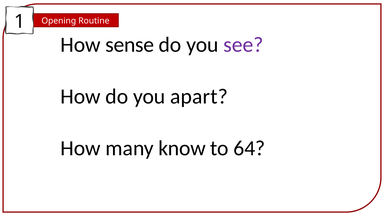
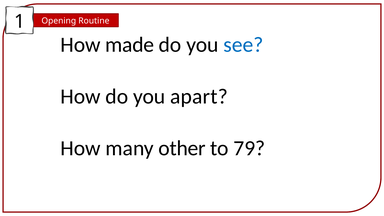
sense: sense -> made
see colour: purple -> blue
know: know -> other
64: 64 -> 79
